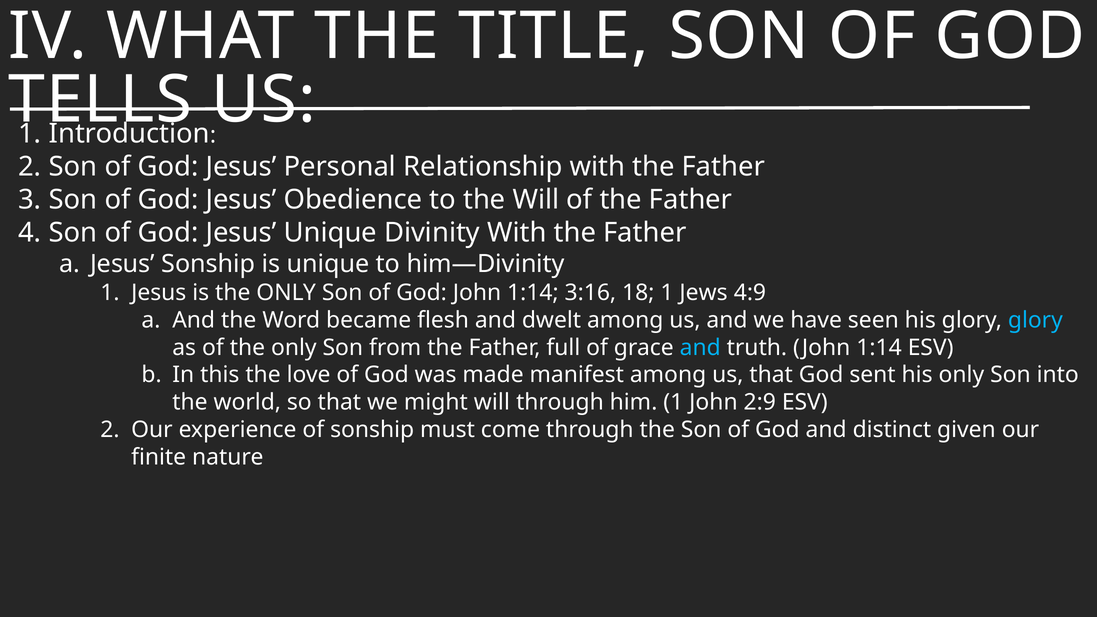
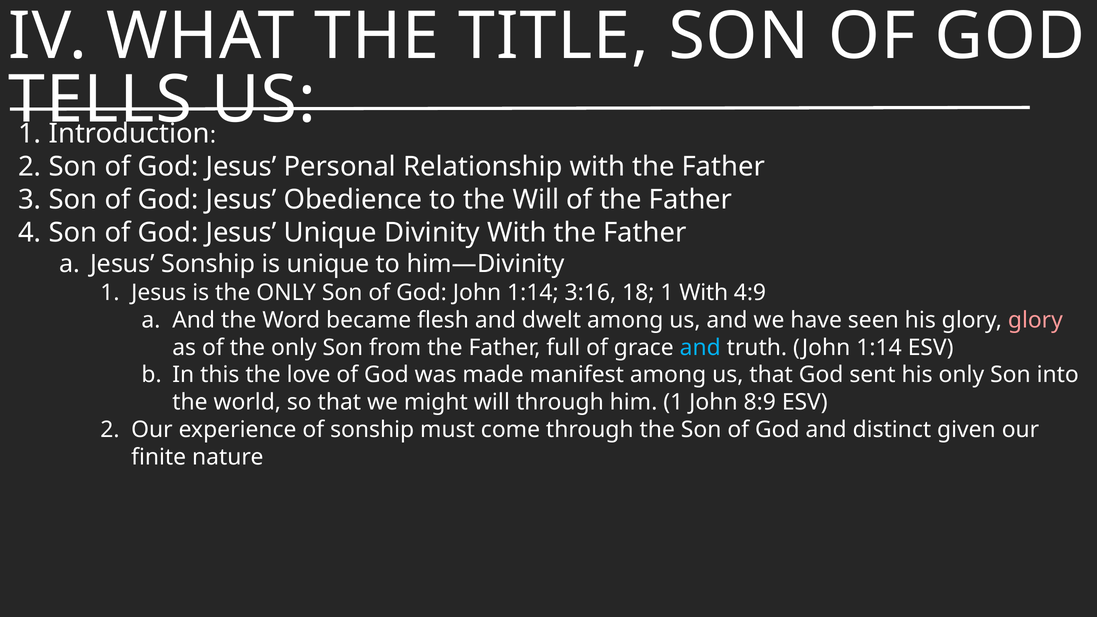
1 Jews: Jews -> With
glory at (1035, 320) colour: light blue -> pink
2:9: 2:9 -> 8:9
